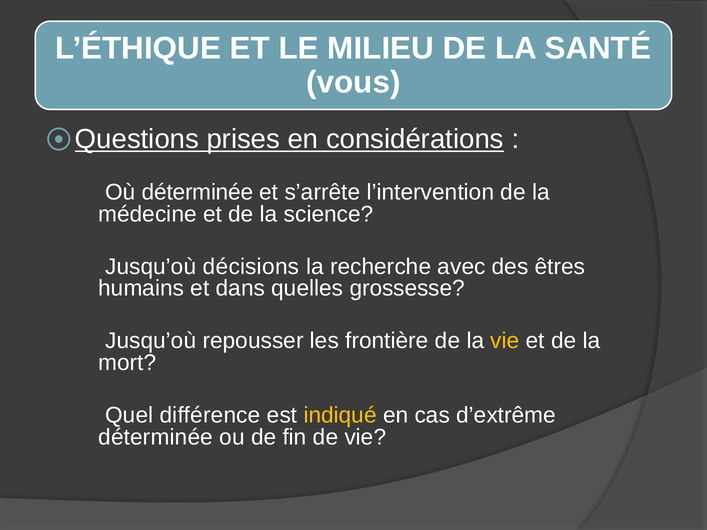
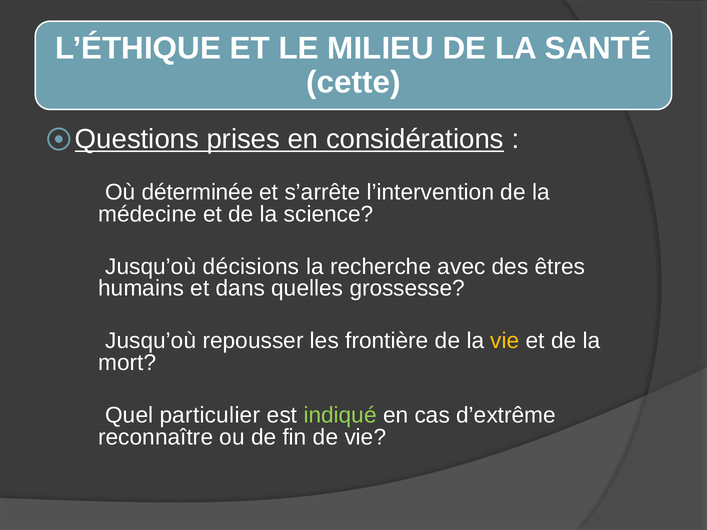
vous: vous -> cette
différence: différence -> particulier
indiqué colour: yellow -> light green
déterminée at (156, 437): déterminée -> reconnaître
